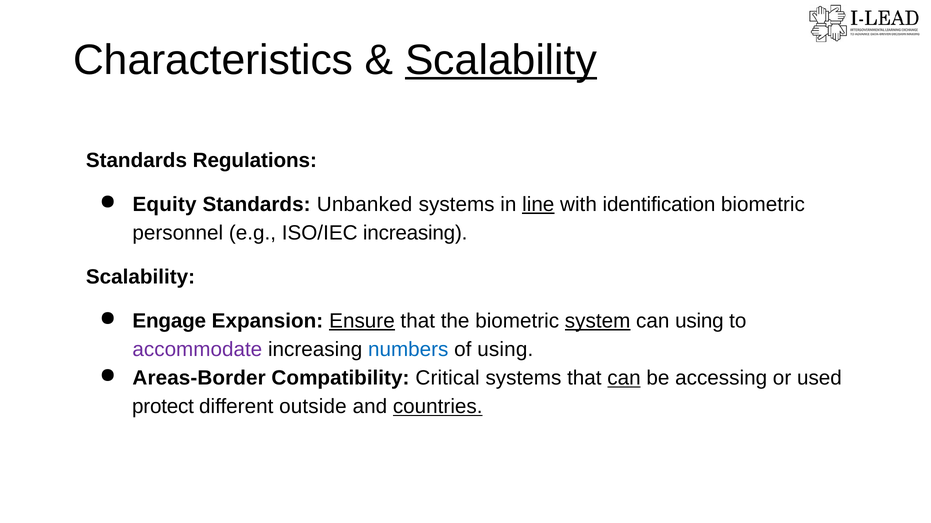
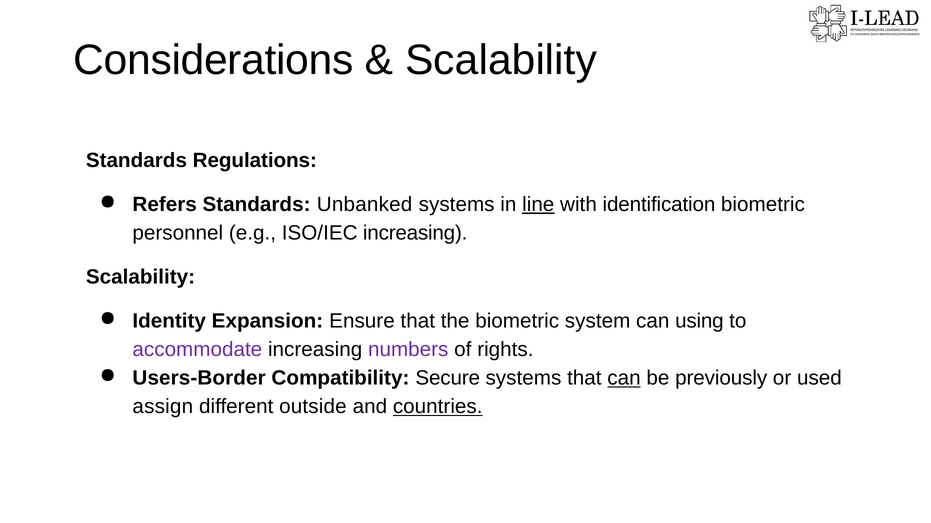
Characteristics: Characteristics -> Considerations
Scalability at (501, 60) underline: present -> none
Equity: Equity -> Refers
Engage: Engage -> Identity
Ensure underline: present -> none
system underline: present -> none
numbers colour: blue -> purple
of using: using -> rights
Areas-Border: Areas-Border -> Users-Border
Critical: Critical -> Secure
accessing: accessing -> previously
protect: protect -> assign
